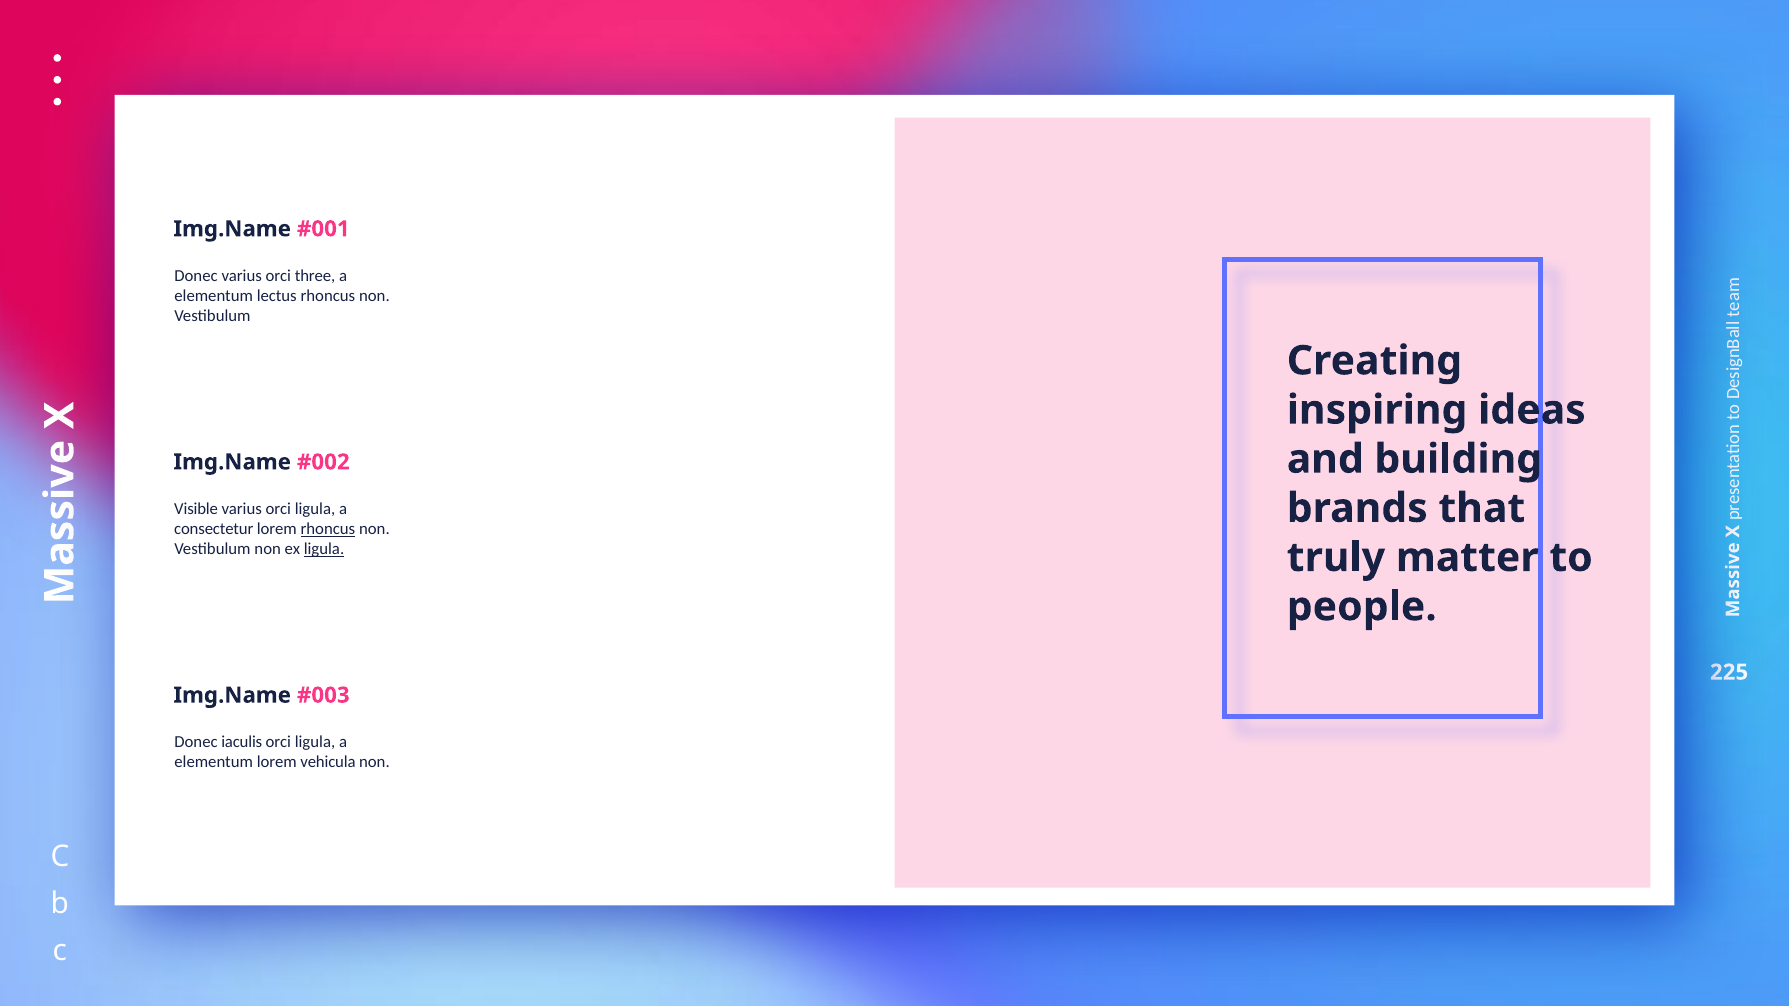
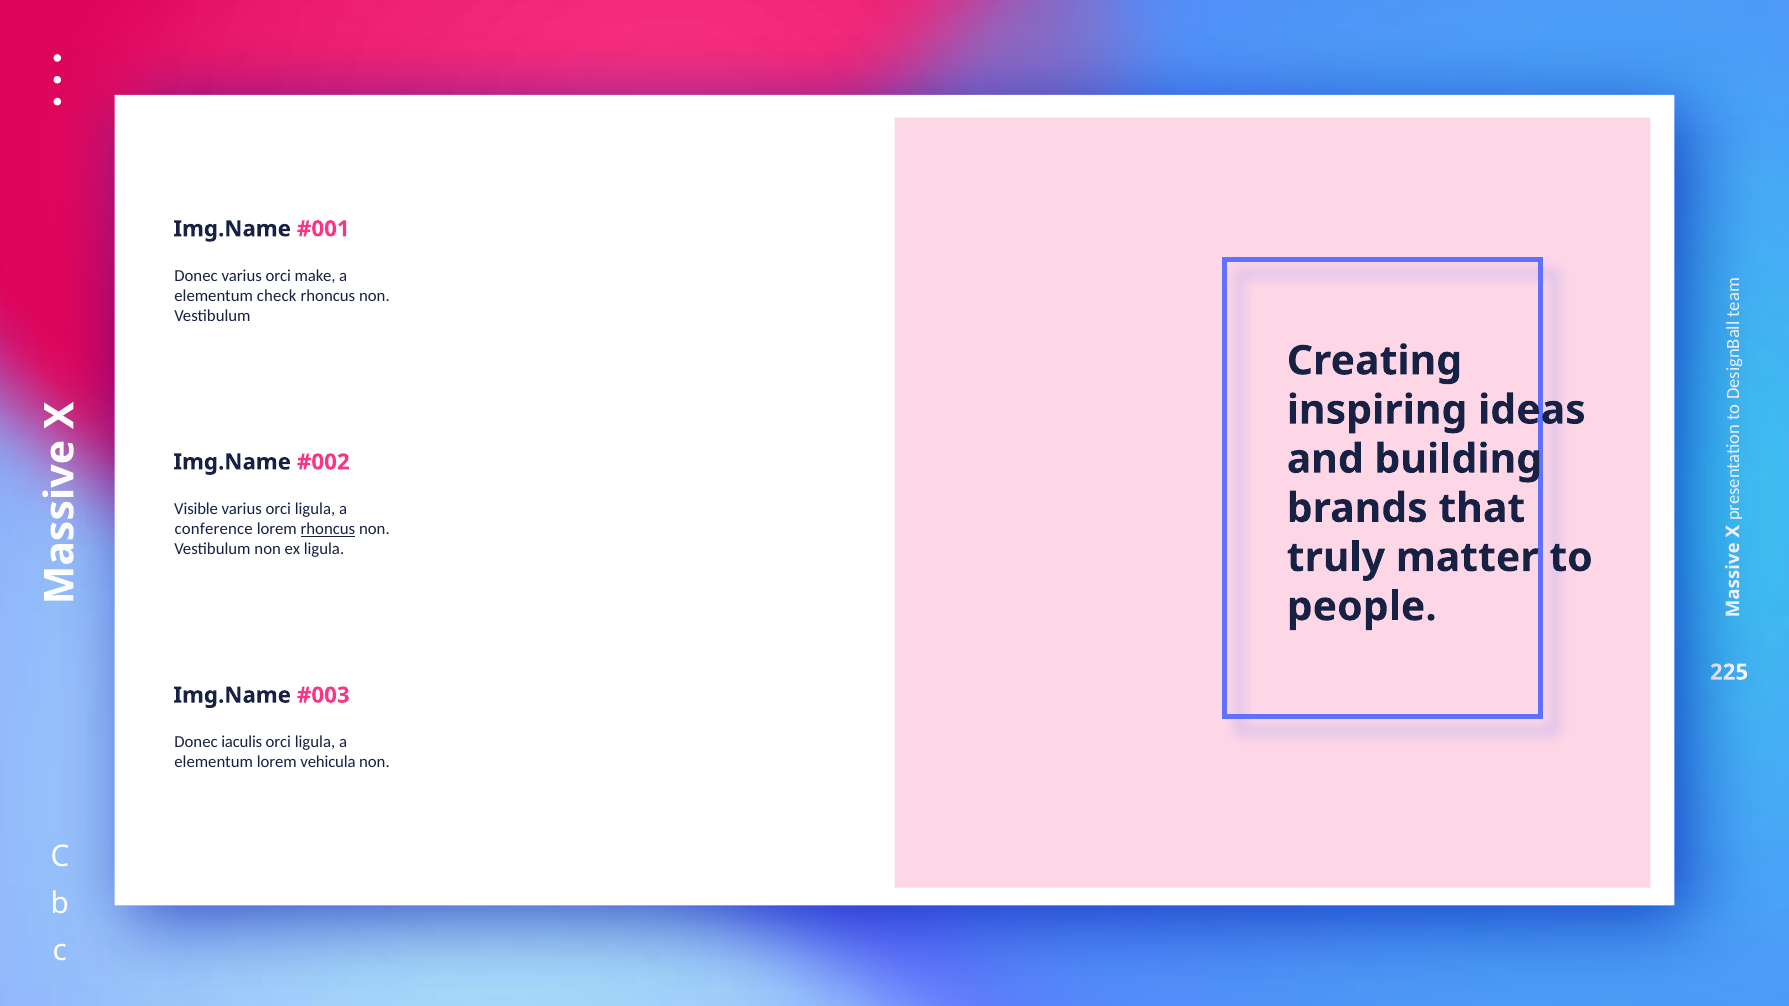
three: three -> make
lectus: lectus -> check
consectetur: consectetur -> conference
ligula at (324, 549) underline: present -> none
